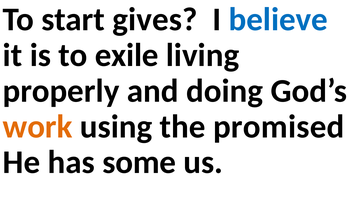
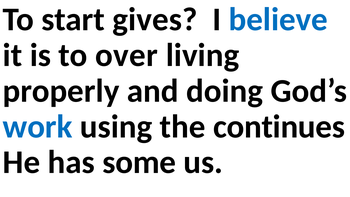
exile: exile -> over
work colour: orange -> blue
promised: promised -> continues
